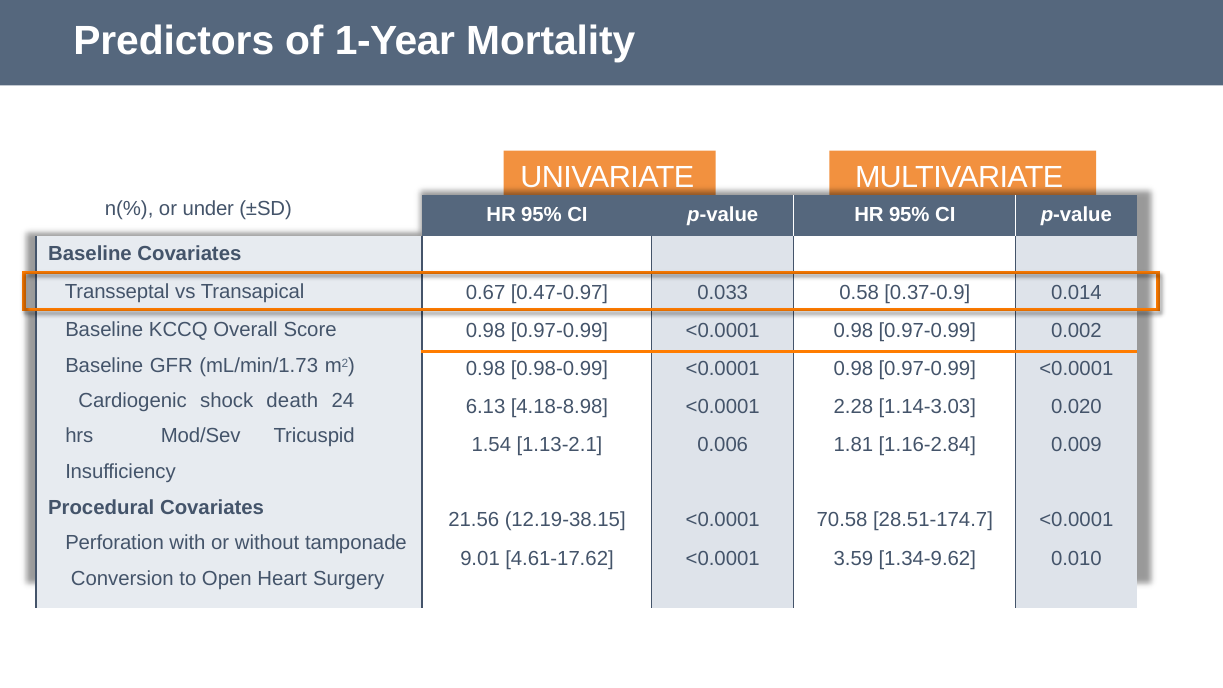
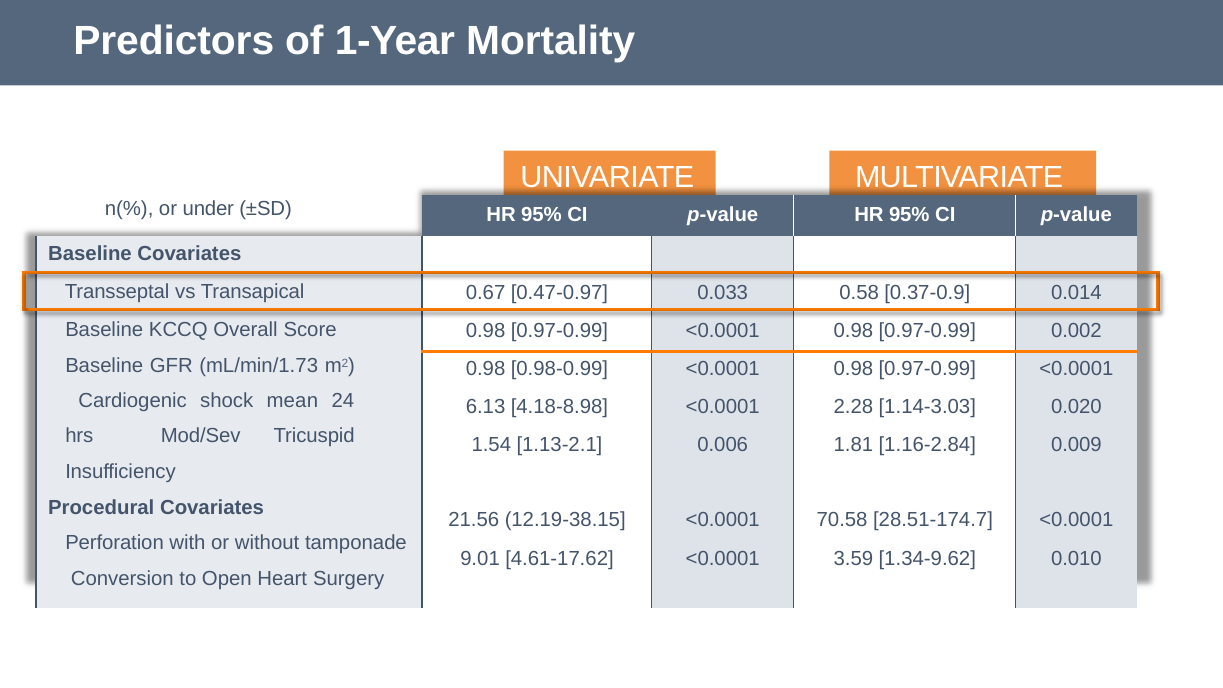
death: death -> mean
